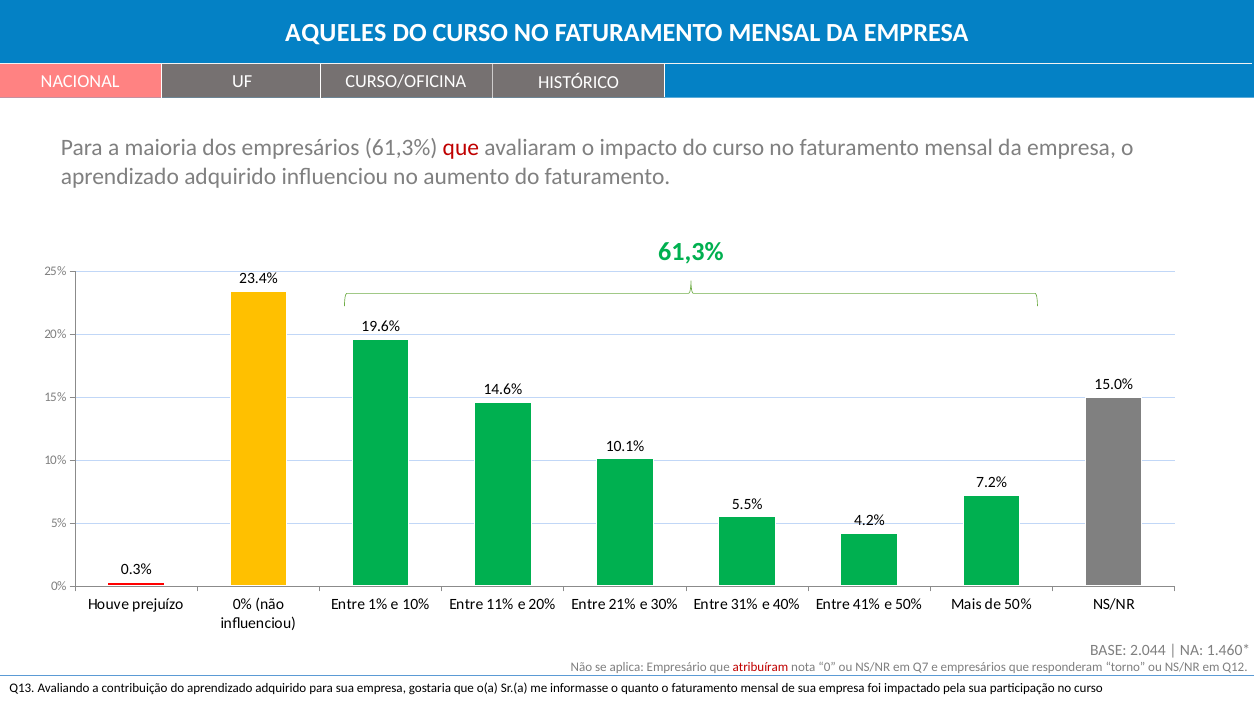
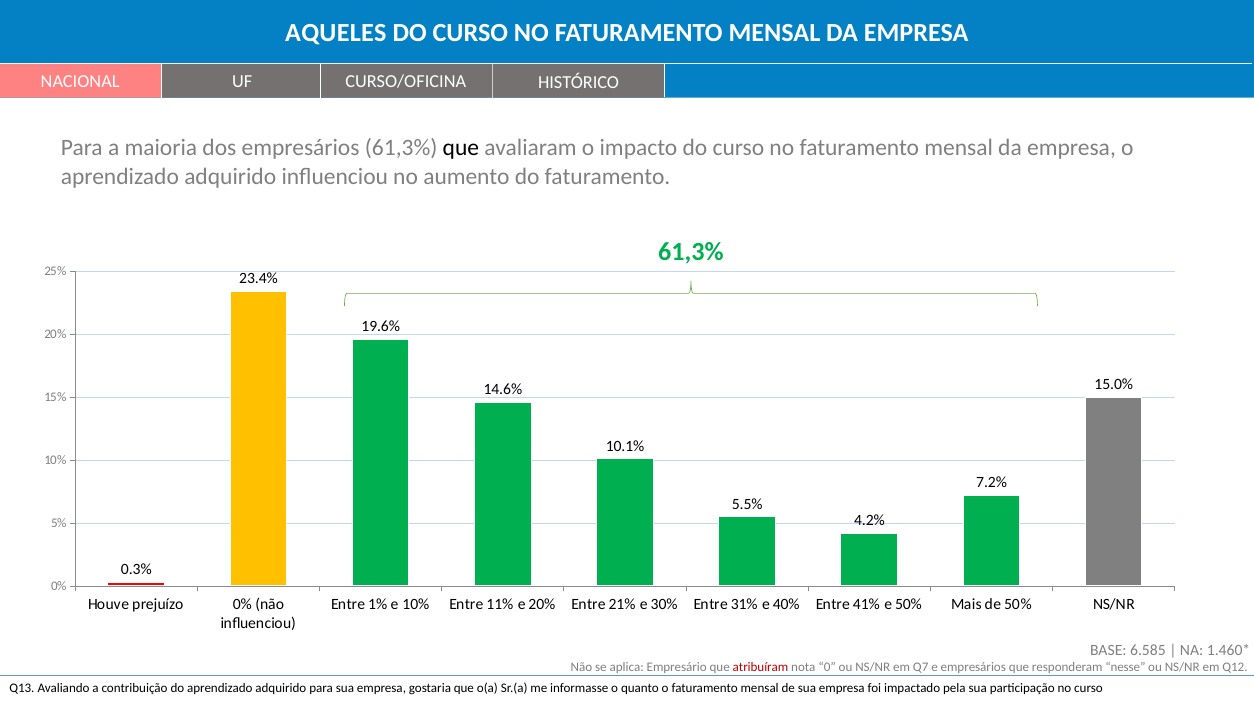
que at (461, 148) colour: red -> black
2.044: 2.044 -> 6.585
torno: torno -> nesse
